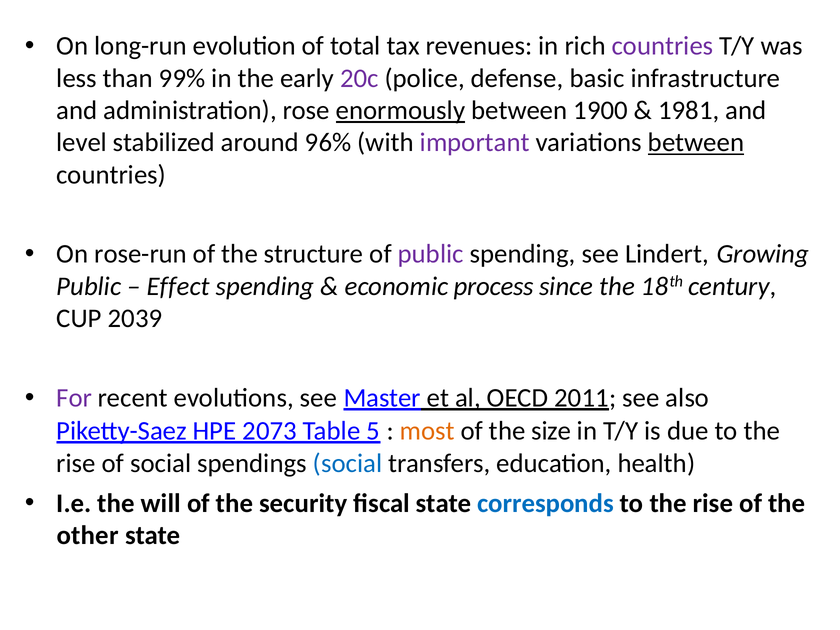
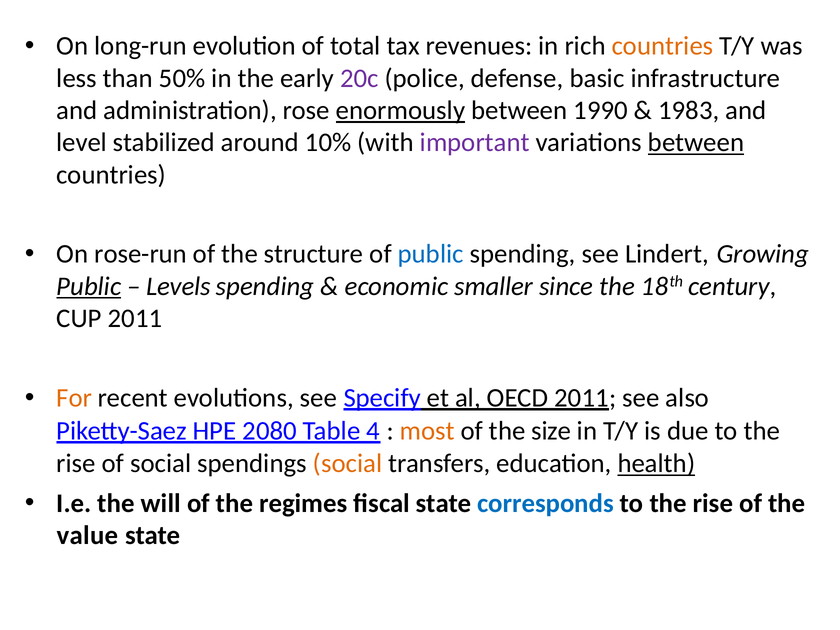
countries at (663, 46) colour: purple -> orange
99%: 99% -> 50%
1900: 1900 -> 1990
1981: 1981 -> 1983
96%: 96% -> 10%
public at (431, 254) colour: purple -> blue
Public at (89, 286) underline: none -> present
Effect: Effect -> Levels
process: process -> smaller
CUP 2039: 2039 -> 2011
For colour: purple -> orange
Master: Master -> Specify
2073: 2073 -> 2080
5: 5 -> 4
social at (348, 464) colour: blue -> orange
health underline: none -> present
security: security -> regimes
other: other -> value
